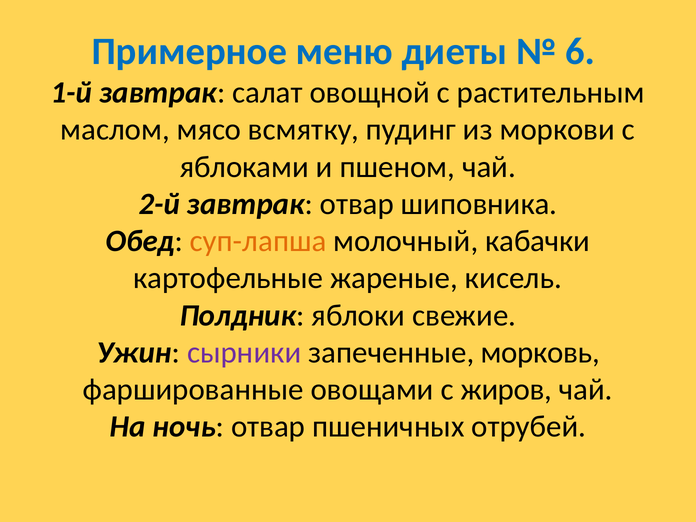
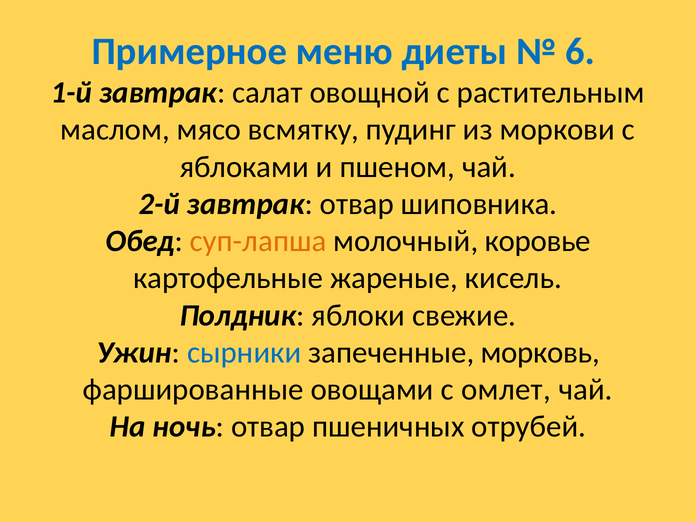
кабачки: кабачки -> коровье
сырники colour: purple -> blue
жиров: жиров -> омлет
